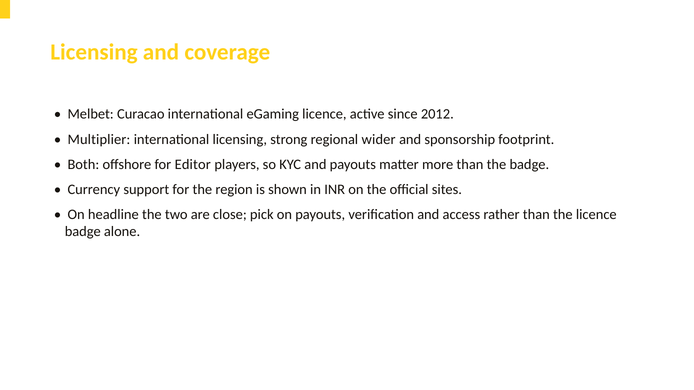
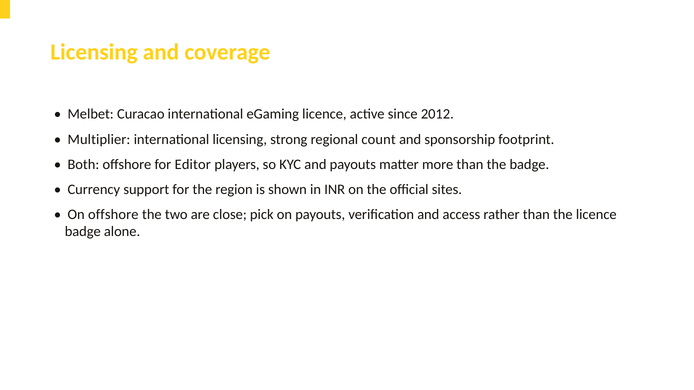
wider: wider -> count
On headline: headline -> offshore
